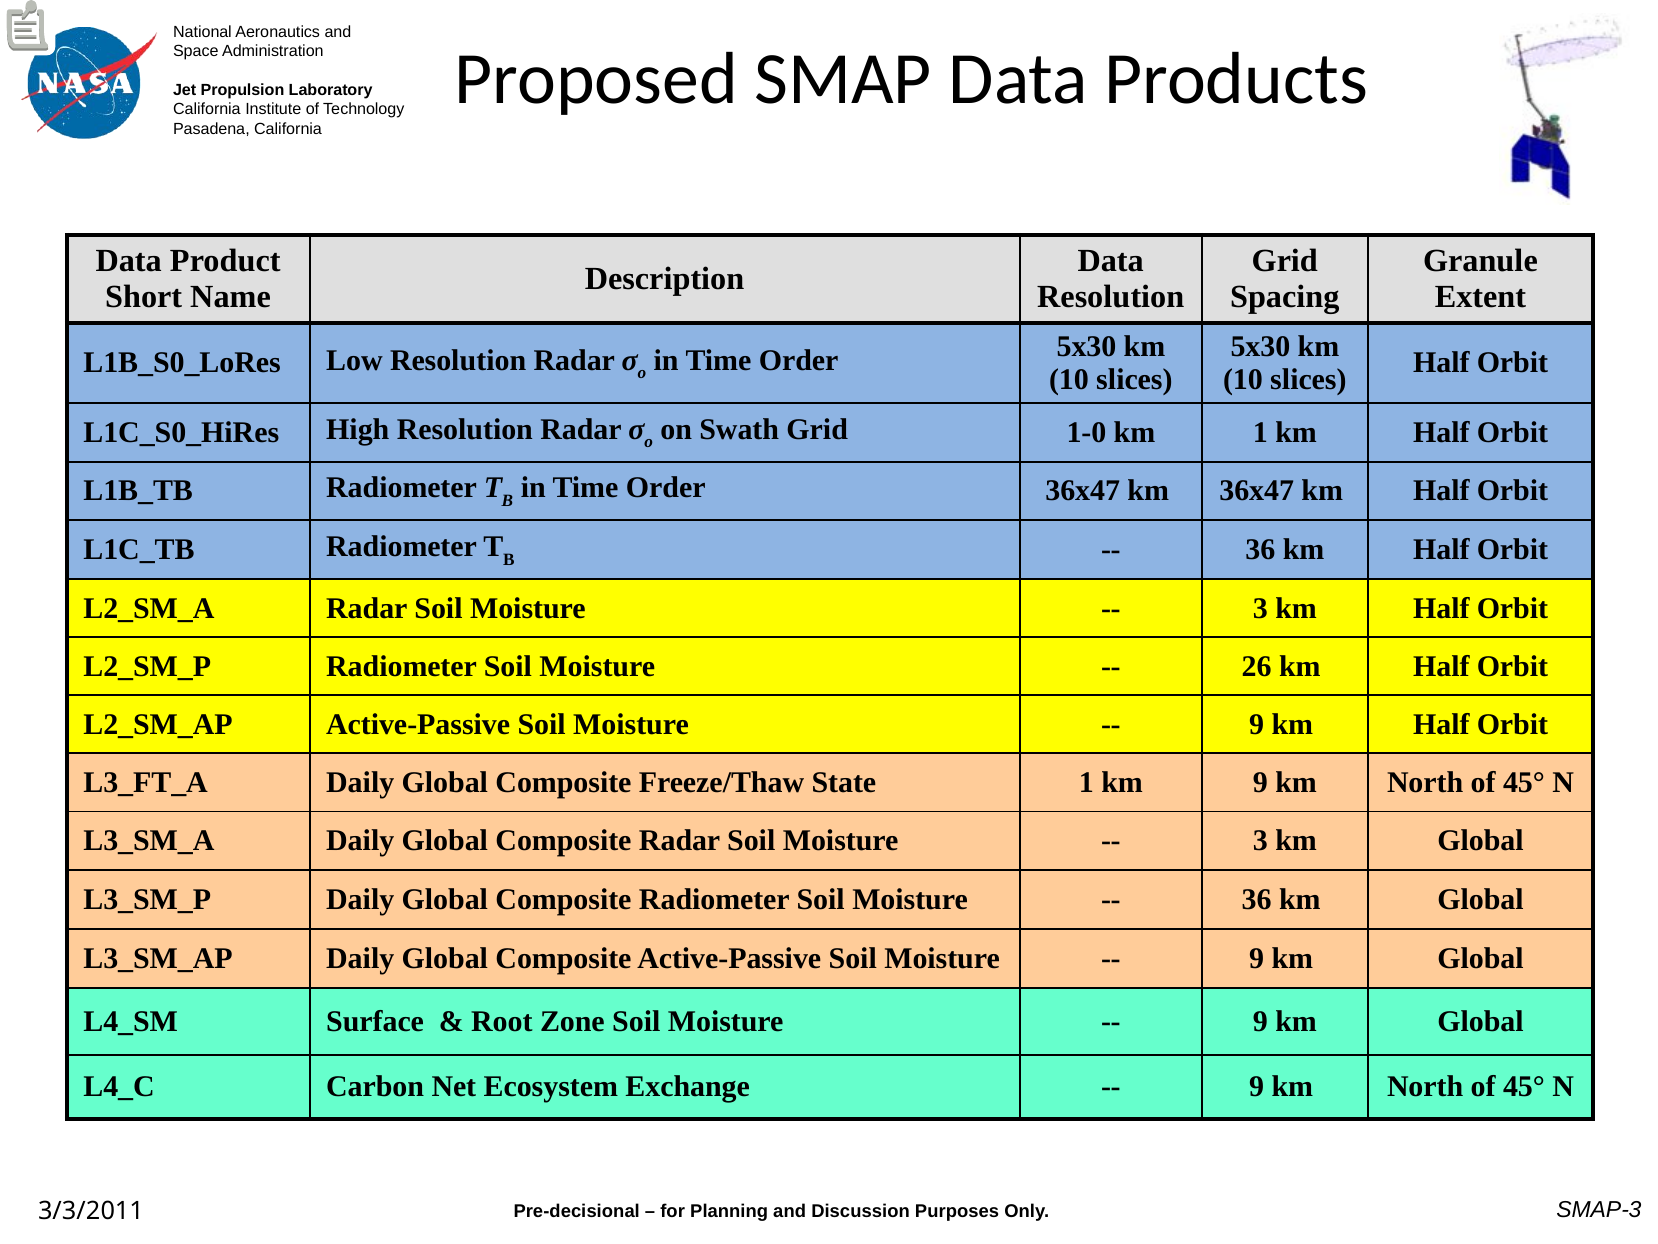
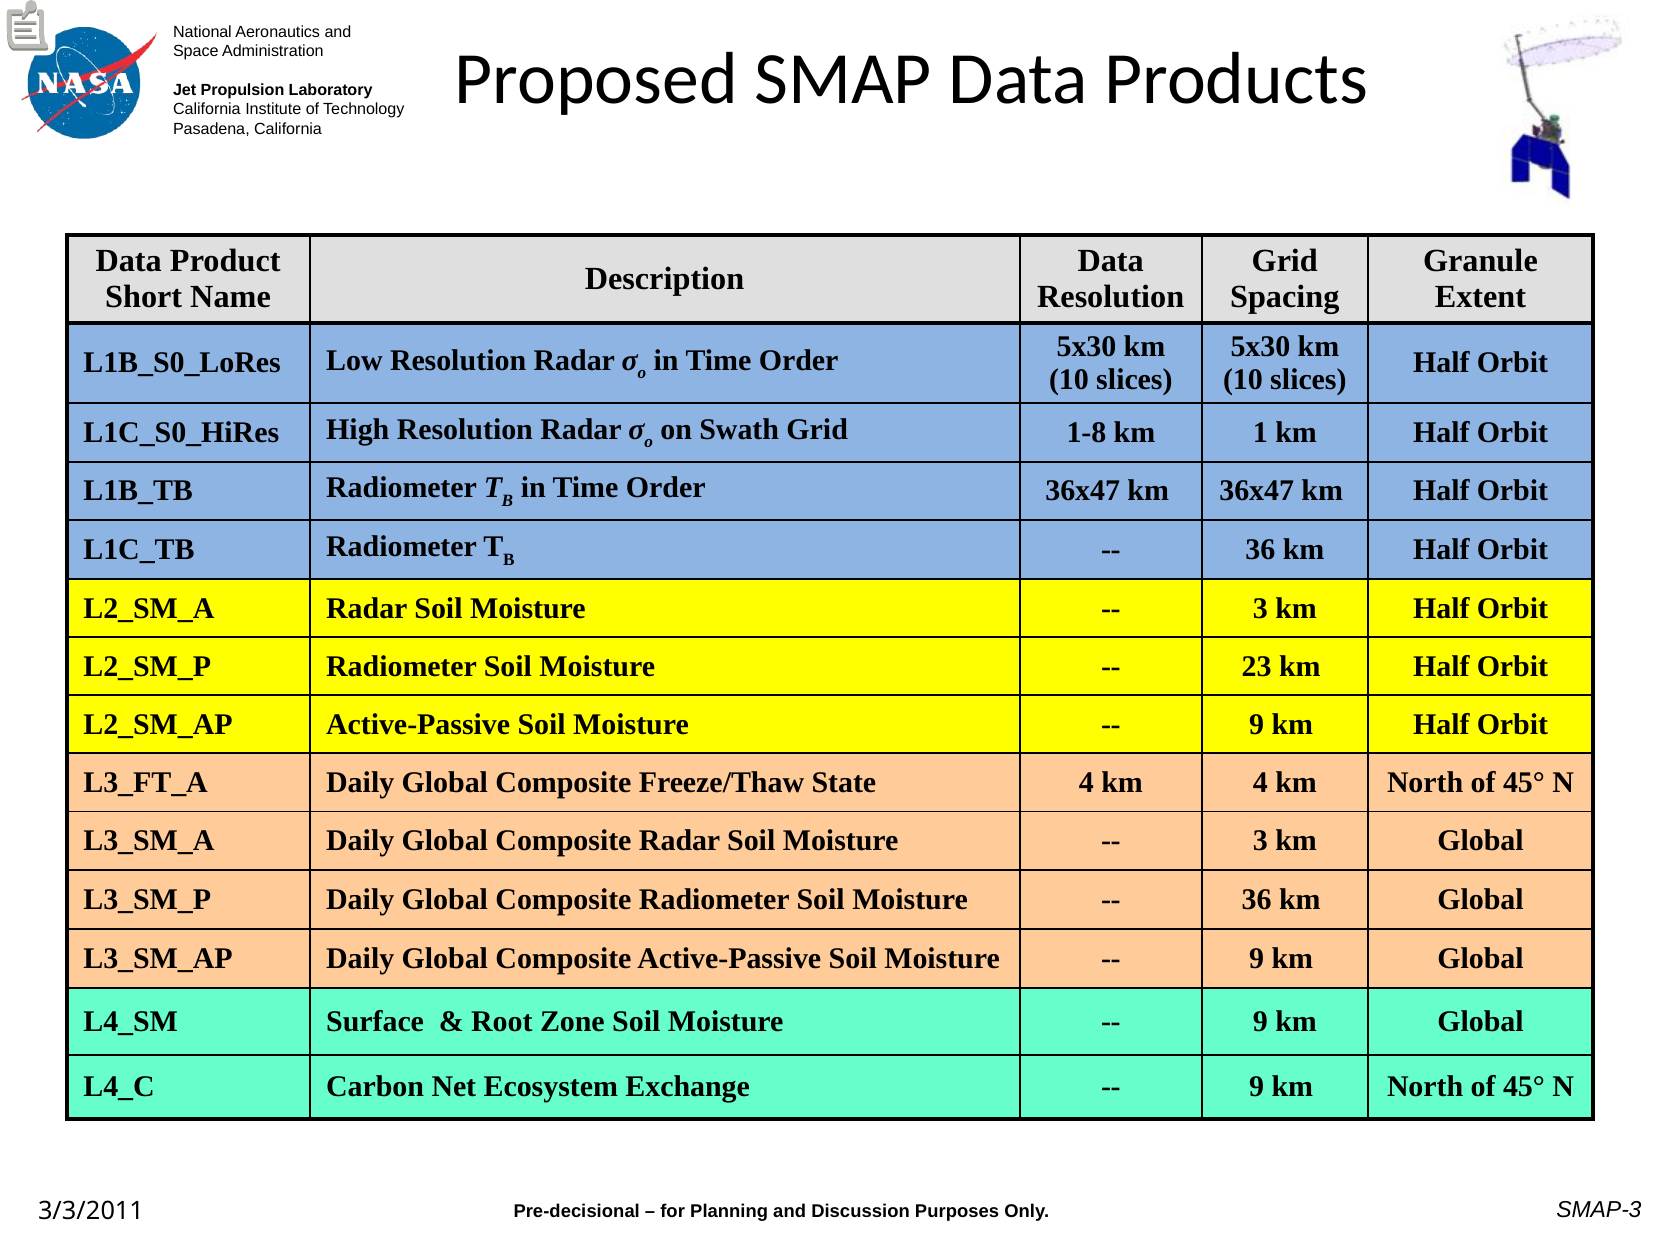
1-0: 1-0 -> 1-8
26: 26 -> 23
State 1: 1 -> 4
km 9: 9 -> 4
